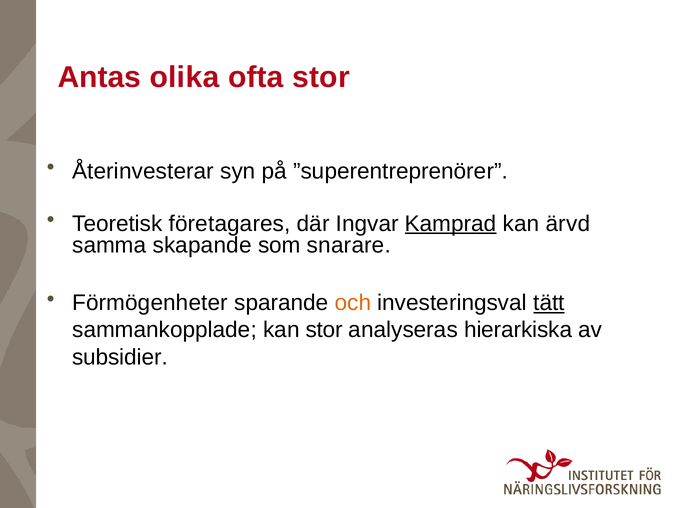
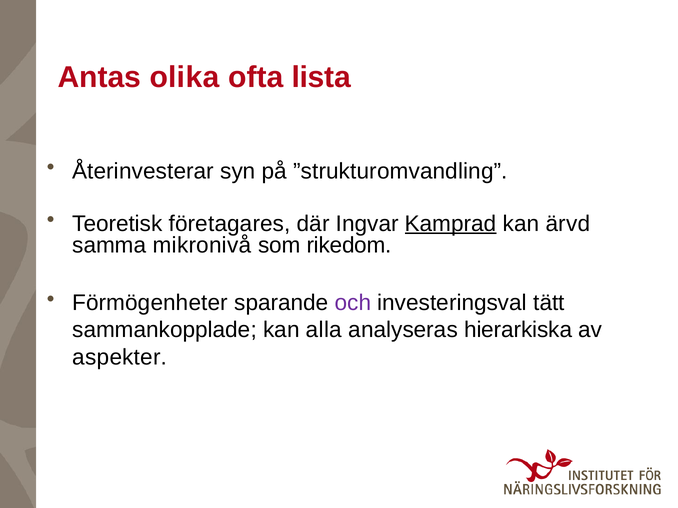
ofta stor: stor -> lista
”superentreprenörer: ”superentreprenörer -> ”strukturomvandling
skapande: skapande -> mikronivå
snarare: snarare -> rikedom
och colour: orange -> purple
tätt underline: present -> none
kan stor: stor -> alla
subsidier: subsidier -> aspekter
